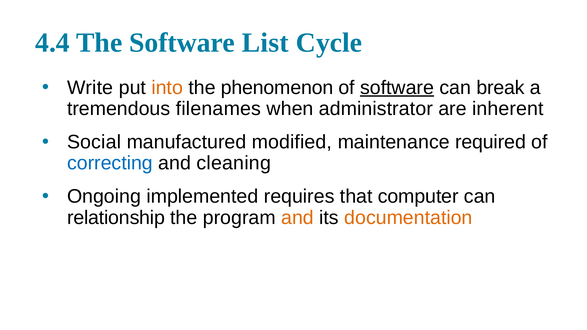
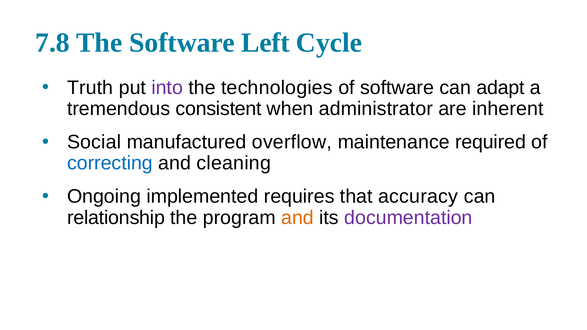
4.4: 4.4 -> 7.8
List: List -> Left
Write: Write -> Truth
into colour: orange -> purple
phenomenon: phenomenon -> technologies
software at (397, 88) underline: present -> none
break: break -> adapt
filenames: filenames -> consistent
modified: modified -> overflow
computer: computer -> accuracy
documentation colour: orange -> purple
